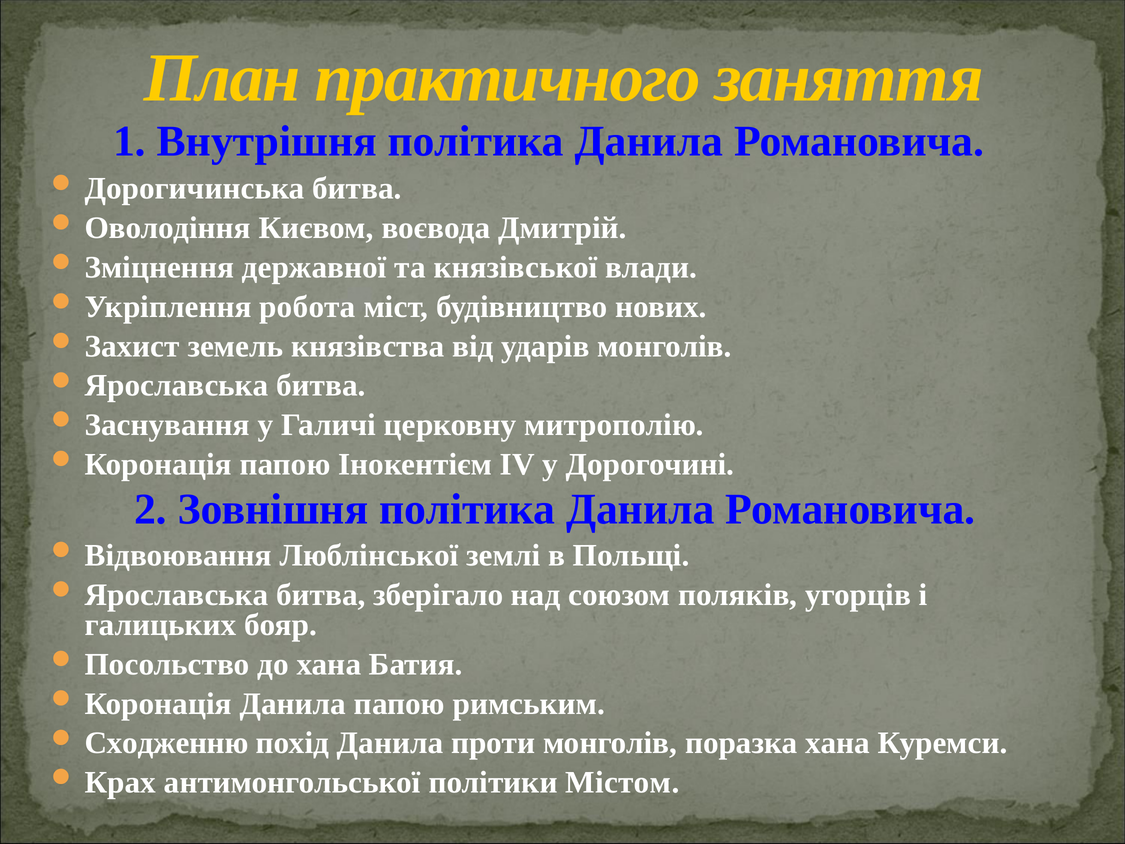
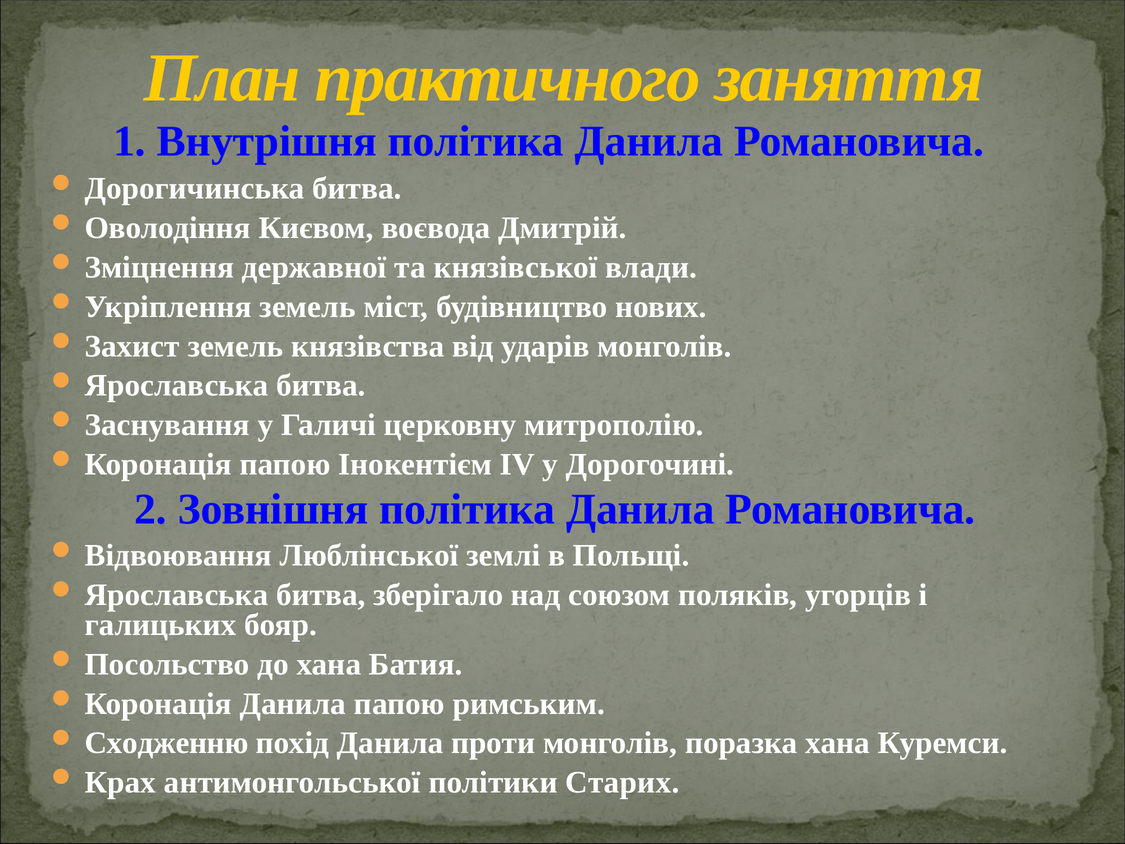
Укріплення робота: робота -> земель
Містом: Містом -> Старих
